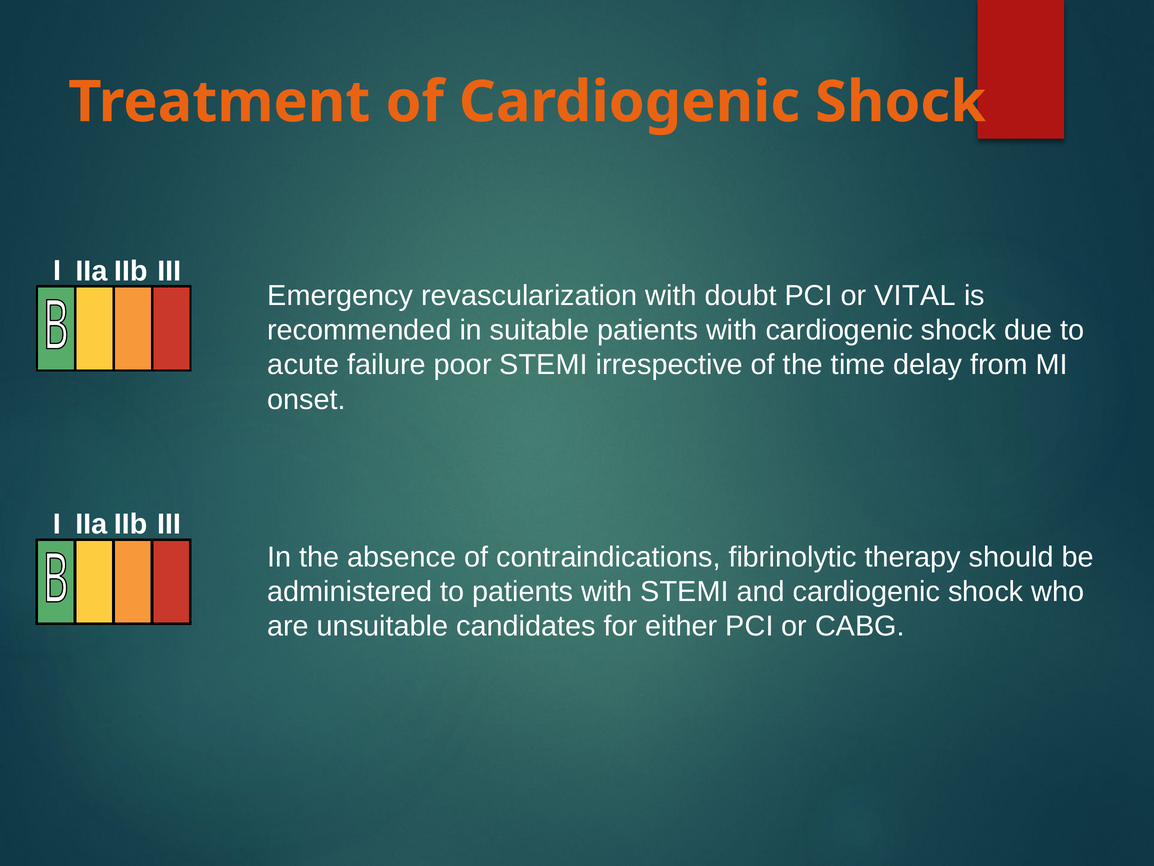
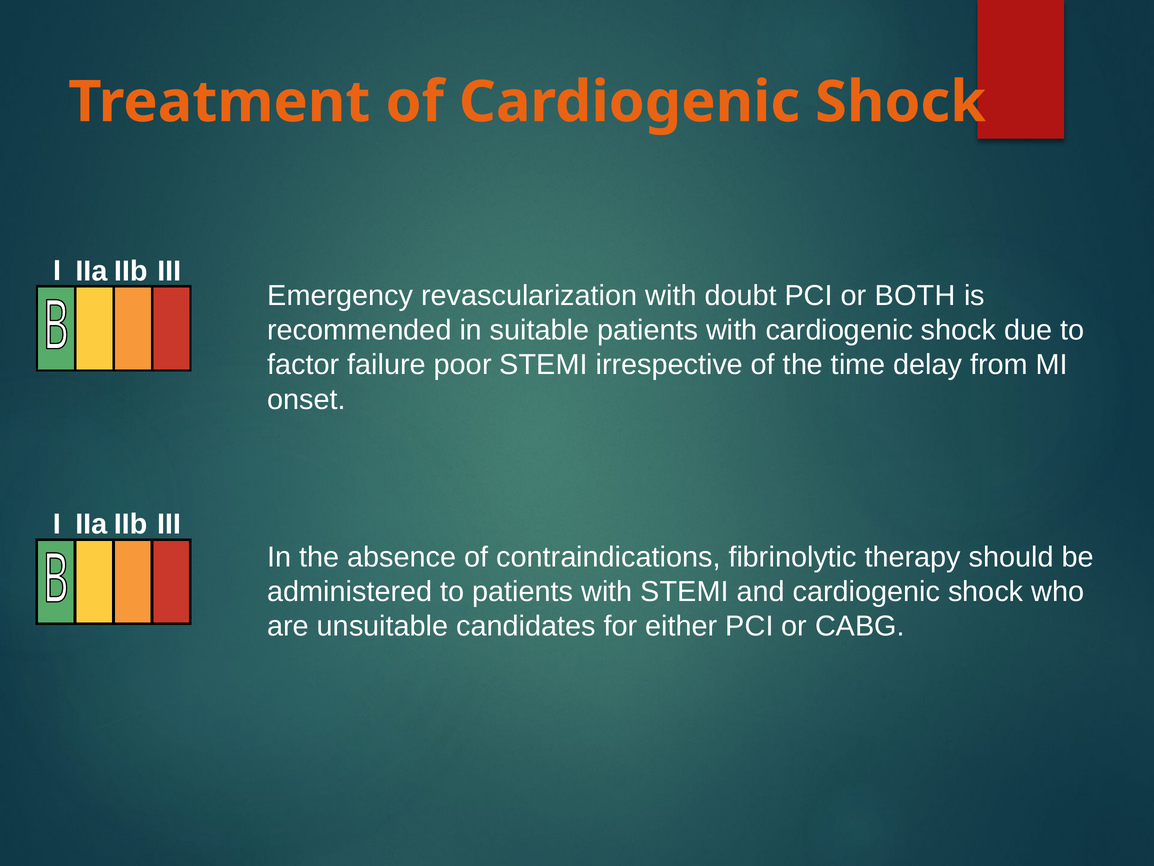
VITAL: VITAL -> BOTH
acute: acute -> factor
